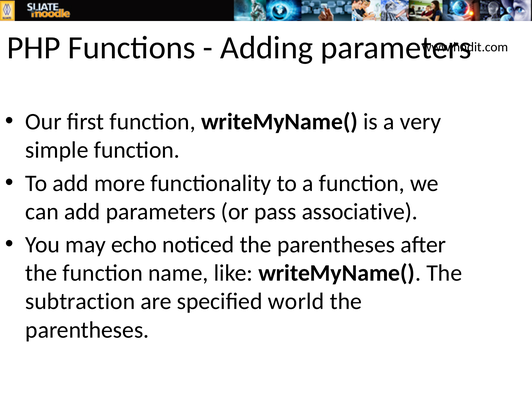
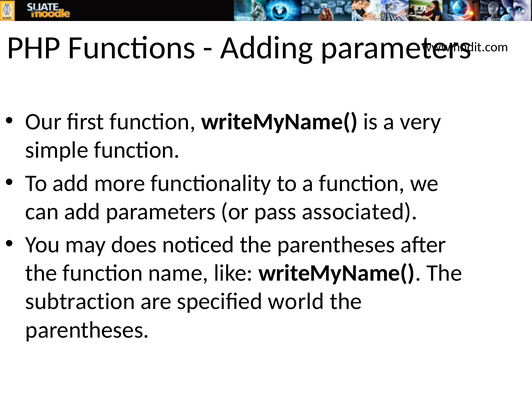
associative: associative -> associated
echo: echo -> does
